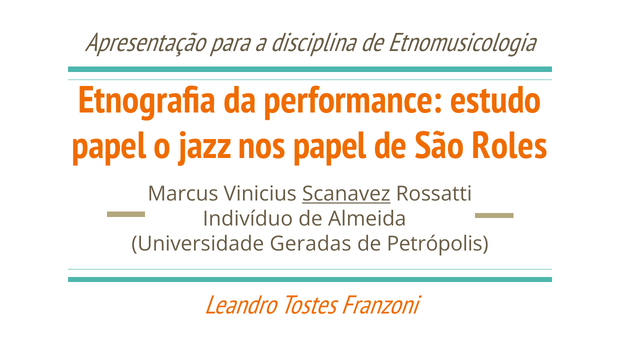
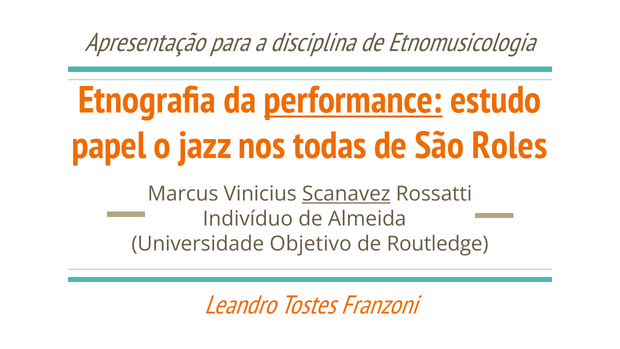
performance underline: none -> present
nos papel: papel -> todas
Geradas: Geradas -> Objetivo
Petrópolis: Petrópolis -> Routledge
